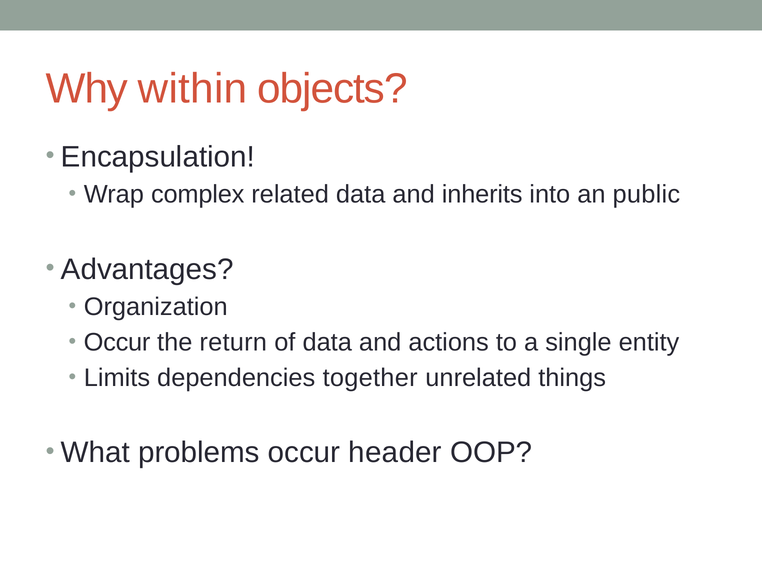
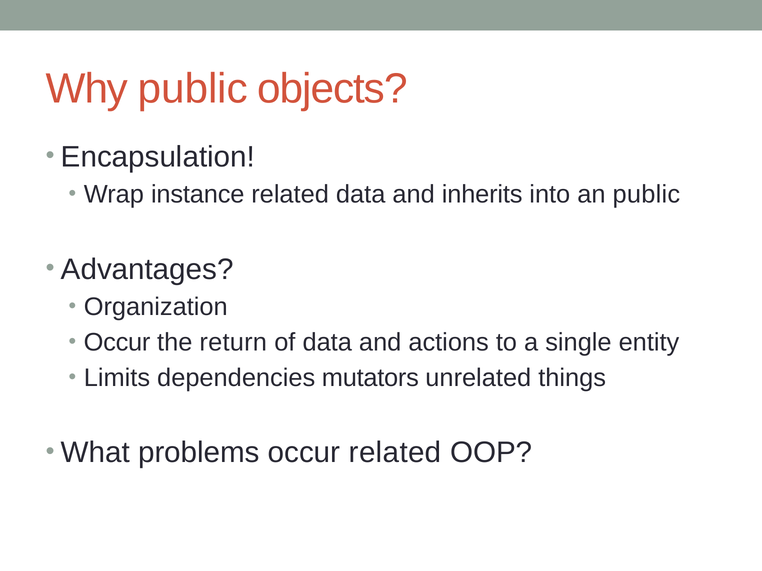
Why within: within -> public
complex: complex -> instance
together: together -> mutators
occur header: header -> related
